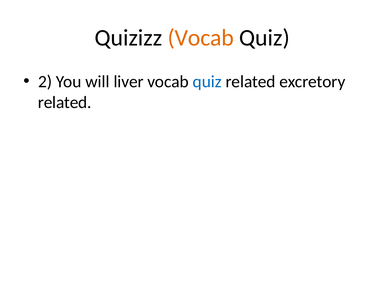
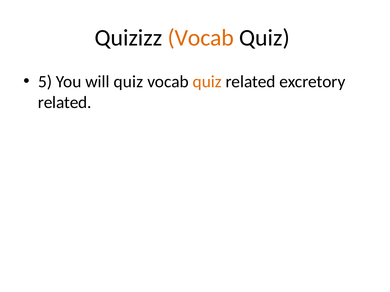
2: 2 -> 5
will liver: liver -> quiz
quiz at (207, 82) colour: blue -> orange
